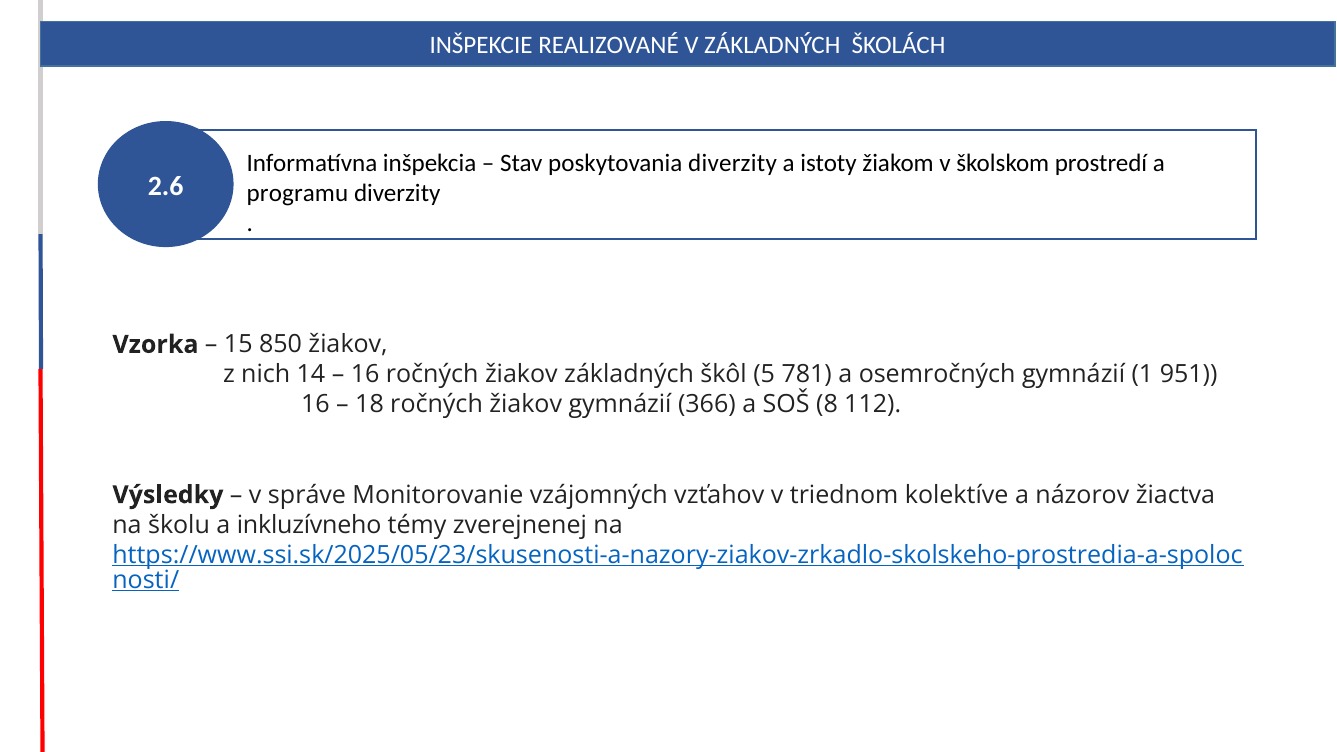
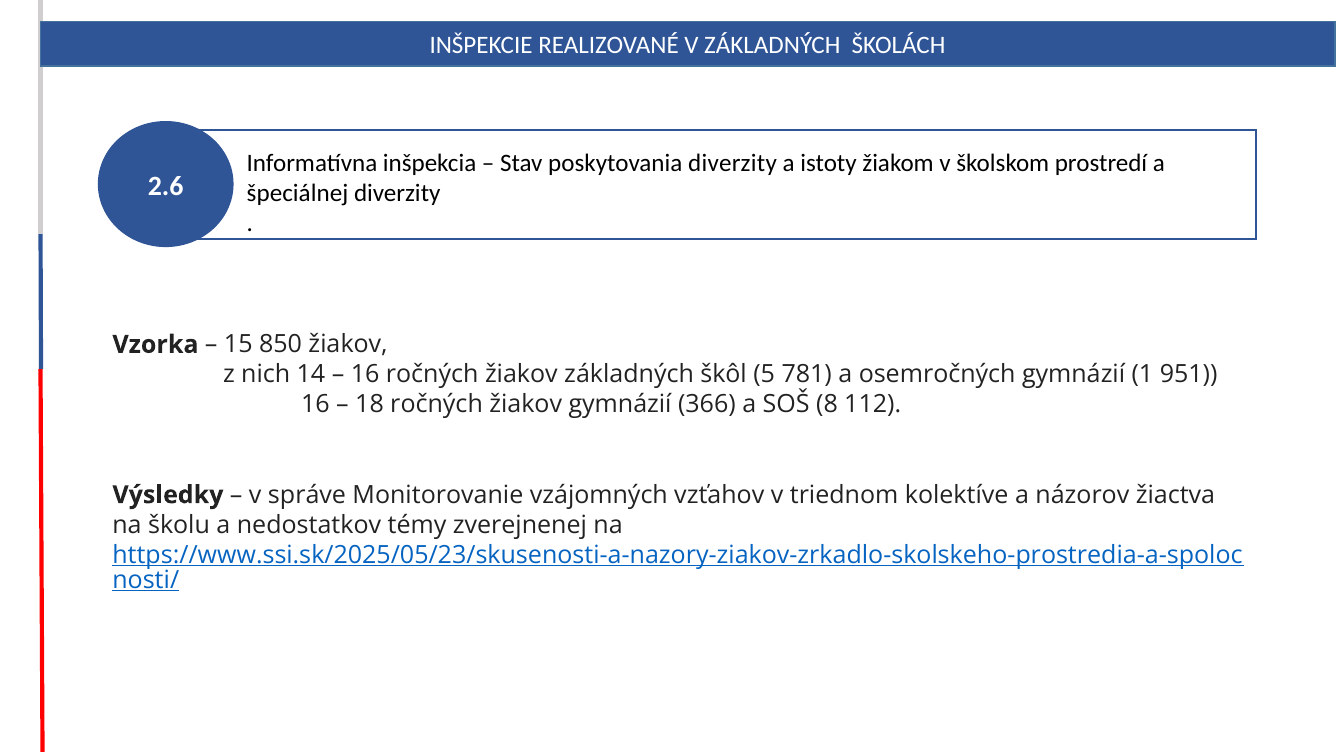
programu: programu -> špeciálnej
inkluzívneho: inkluzívneho -> nedostatkov
